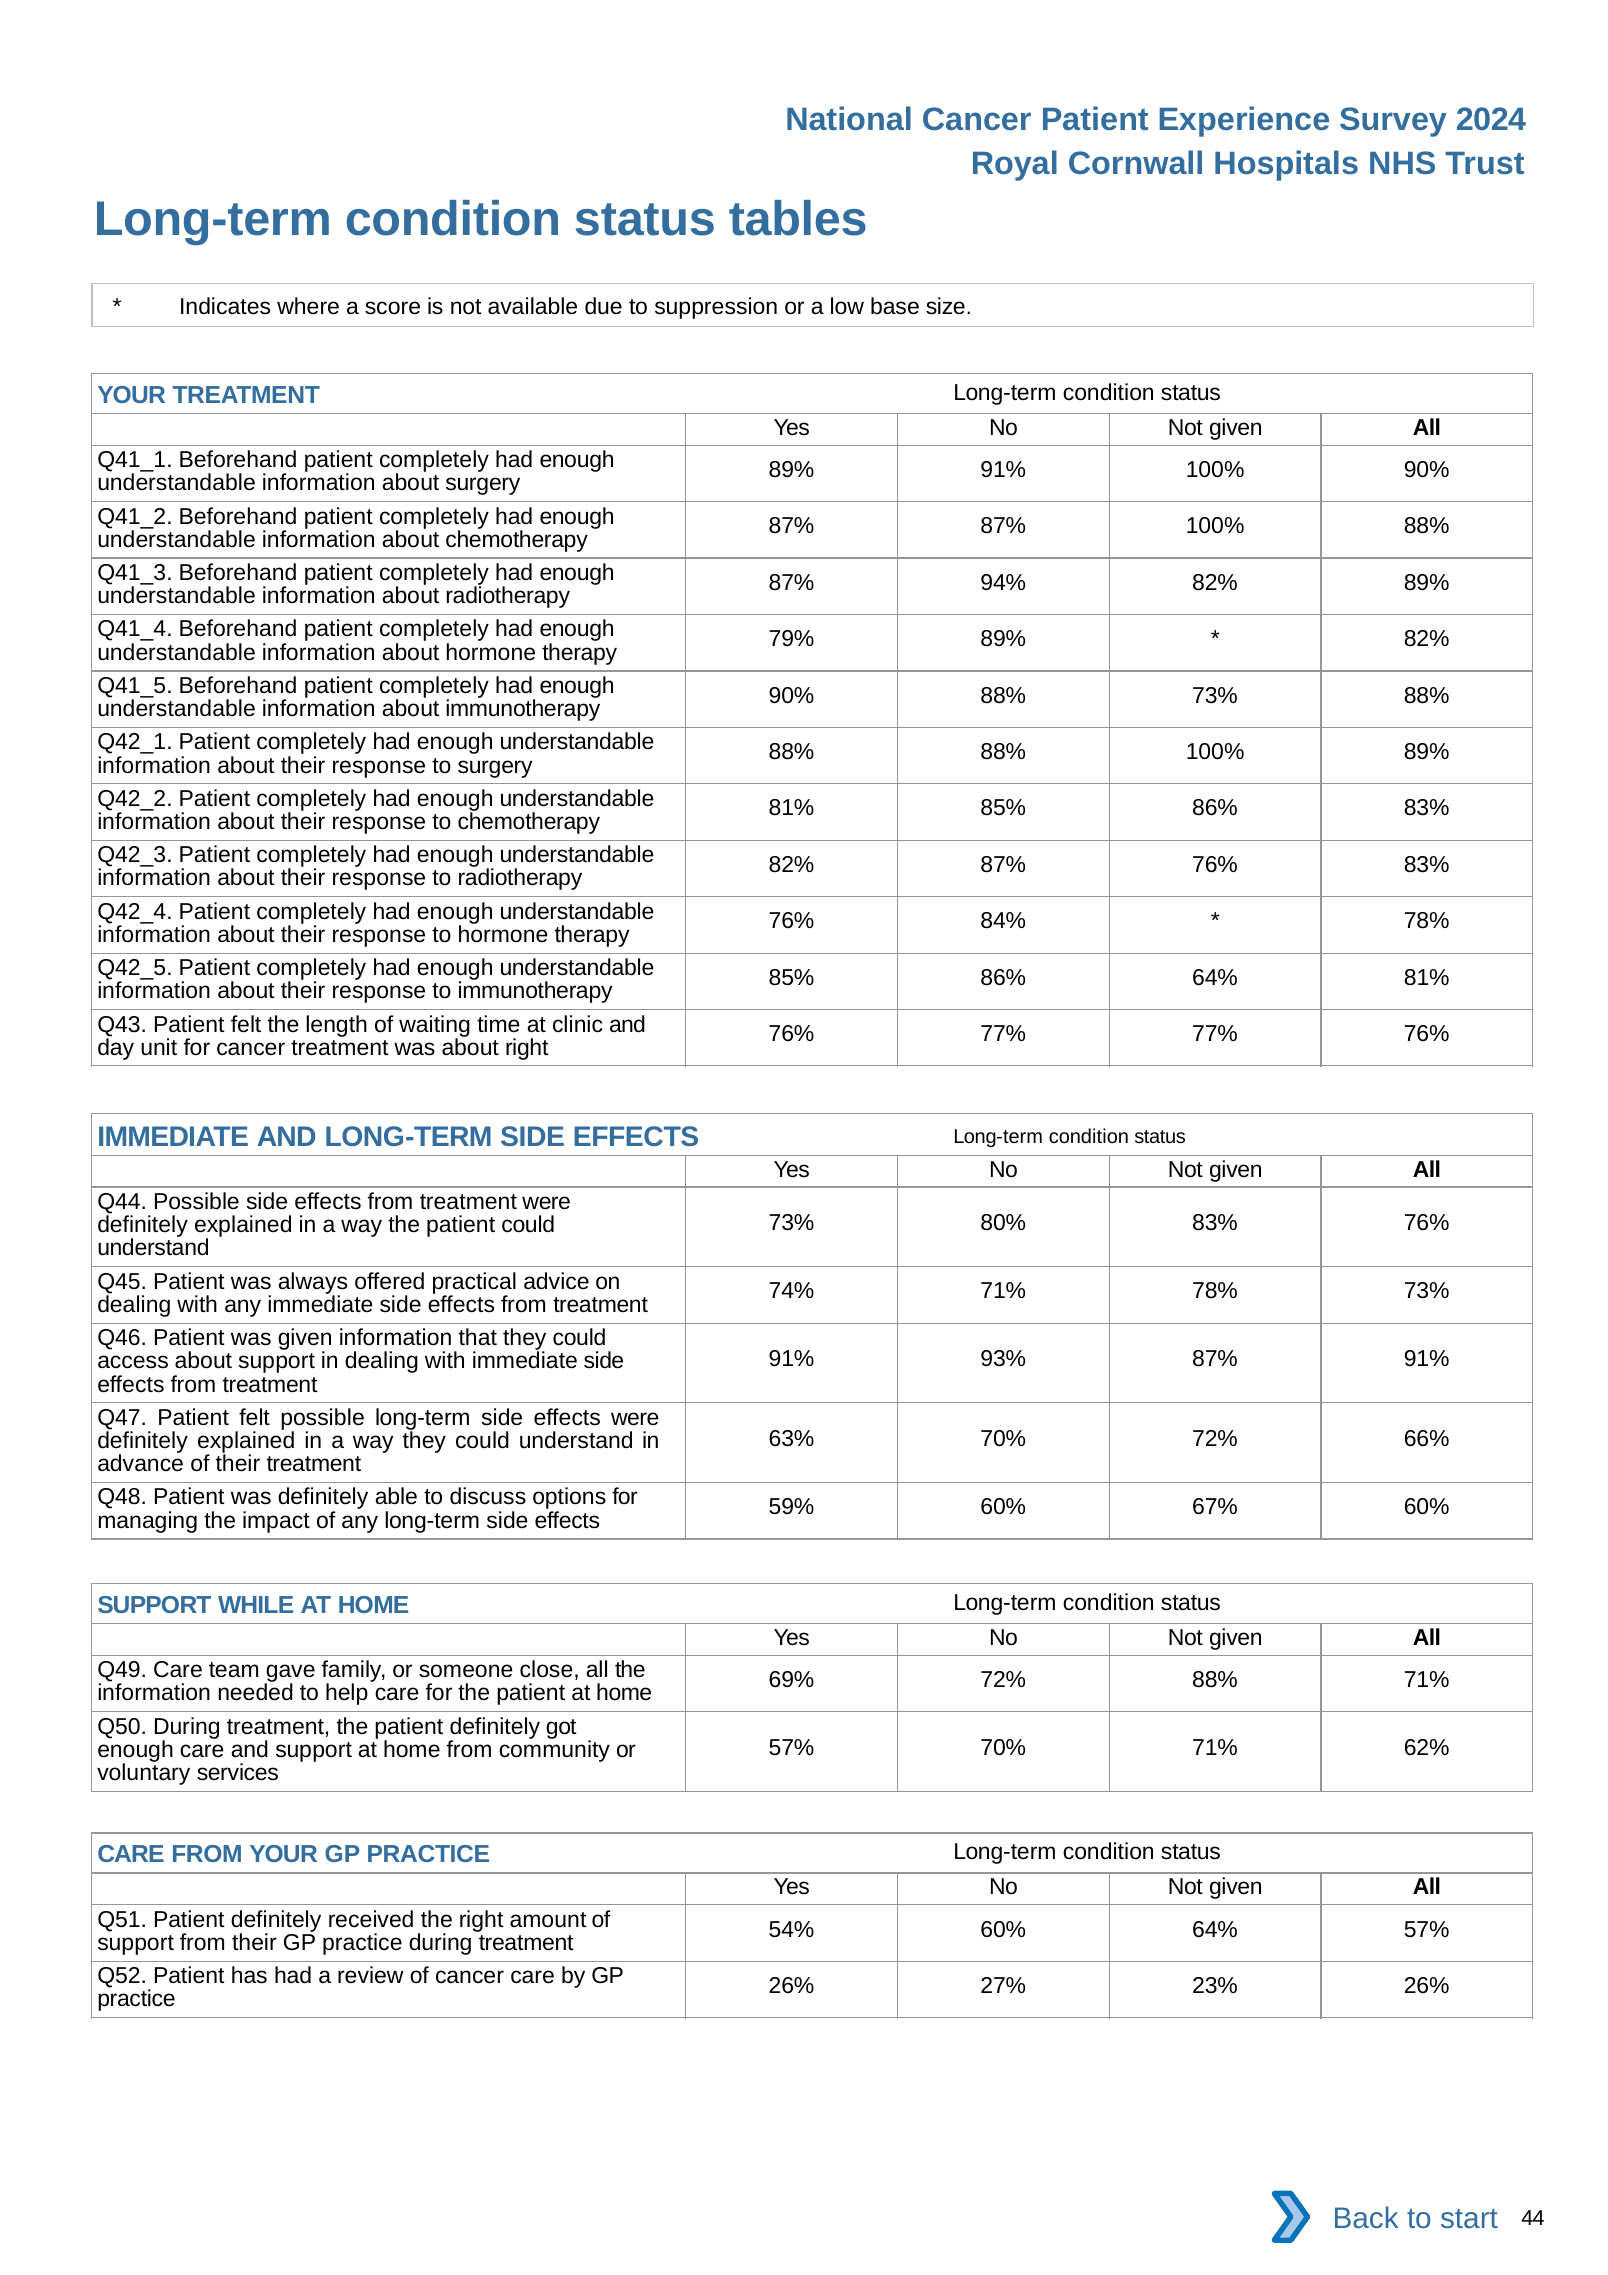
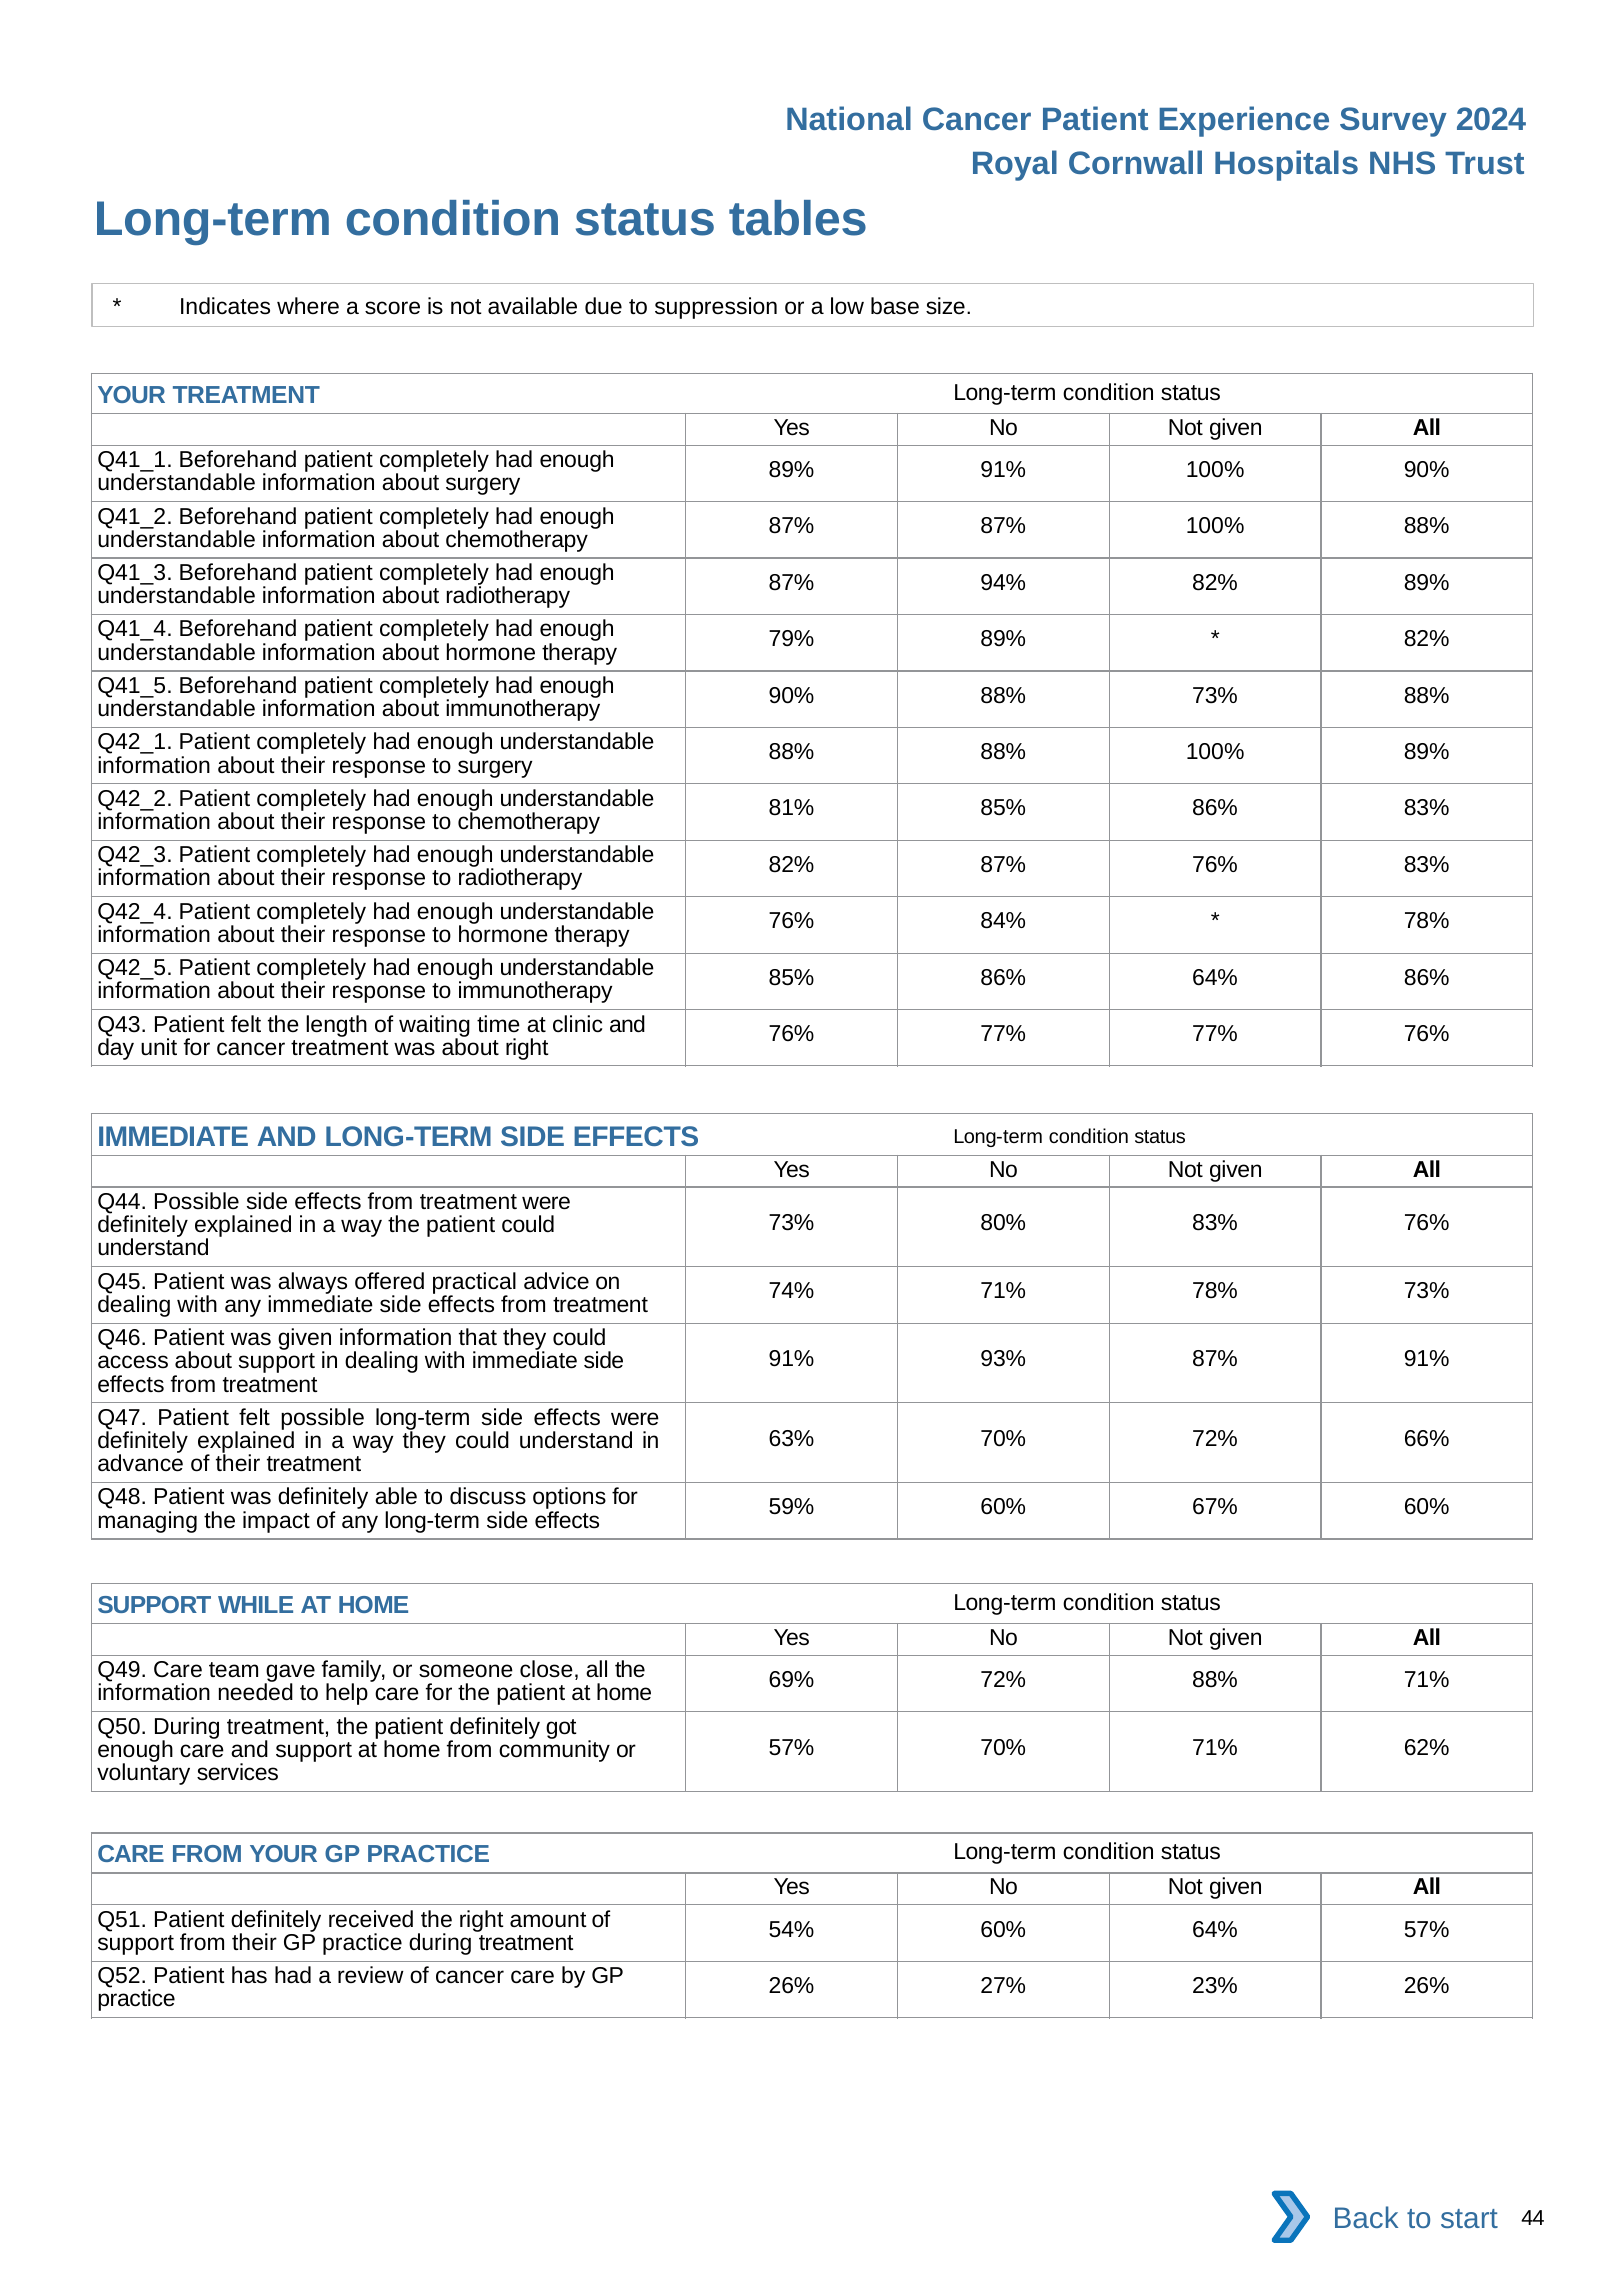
64% 81%: 81% -> 86%
